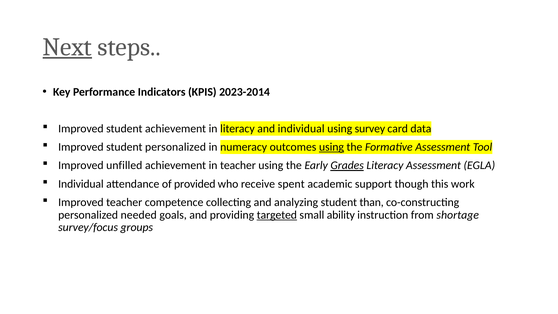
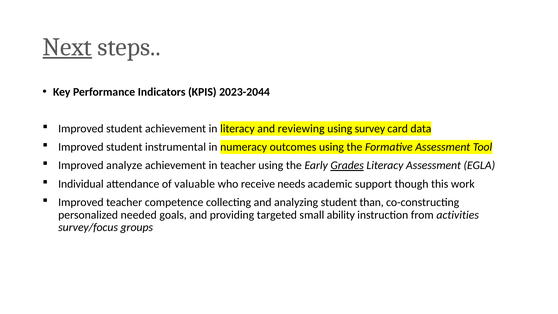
2023-2014: 2023-2014 -> 2023-2044
and individual: individual -> reviewing
student personalized: personalized -> instrumental
using at (331, 147) underline: present -> none
unfilled: unfilled -> analyze
provided: provided -> valuable
spent: spent -> needs
targeted underline: present -> none
shortage: shortage -> activities
